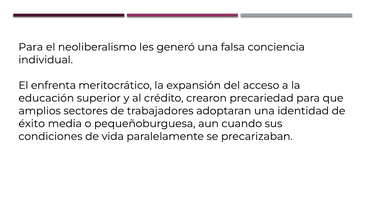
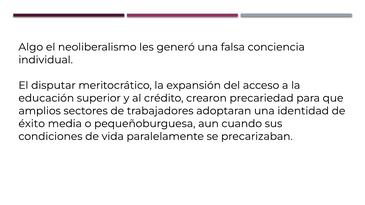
Para at (31, 47): Para -> Algo
enfrenta: enfrenta -> disputar
